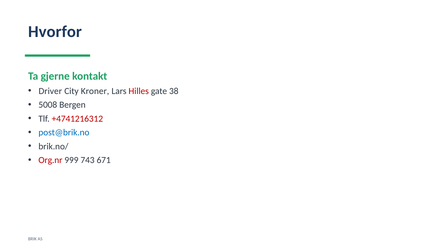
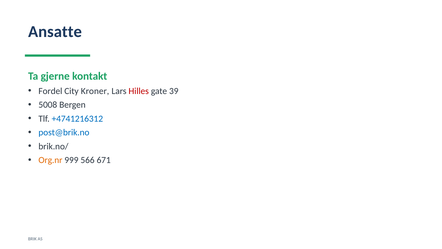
Hvorfor: Hvorfor -> Ansatte
Driver: Driver -> Fordel
38: 38 -> 39
+4741216312 colour: red -> blue
Org.nr colour: red -> orange
743: 743 -> 566
